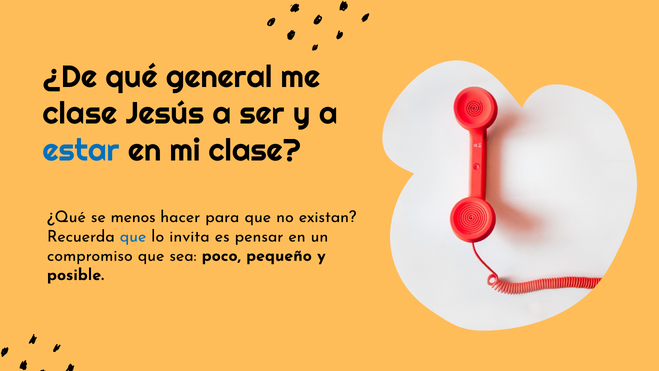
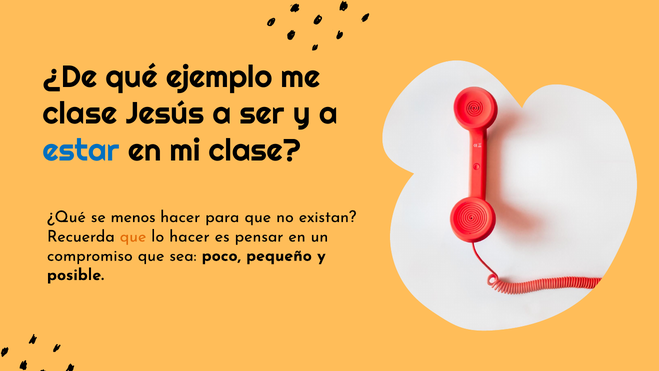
general: general -> ejemplo
que at (133, 236) colour: blue -> orange
lo invita: invita -> hacer
